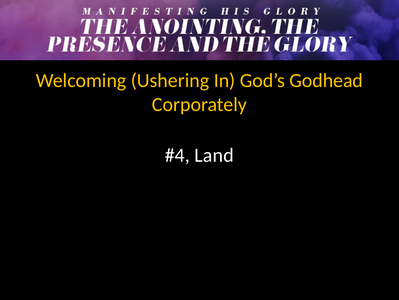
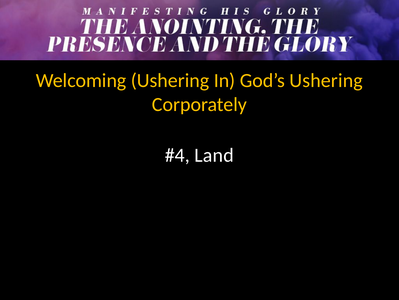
God’s Godhead: Godhead -> Ushering
